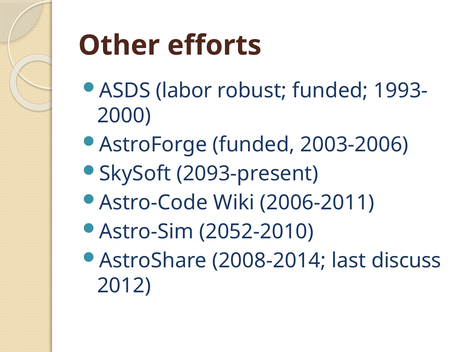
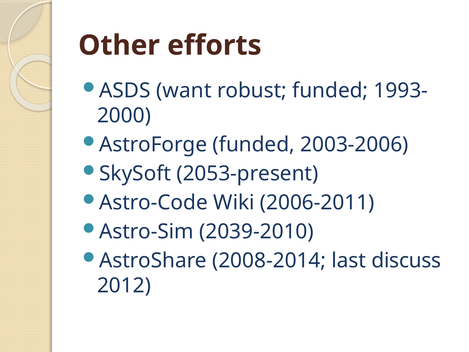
labor: labor -> want
2093-present: 2093-present -> 2053-present
2052-2010: 2052-2010 -> 2039-2010
